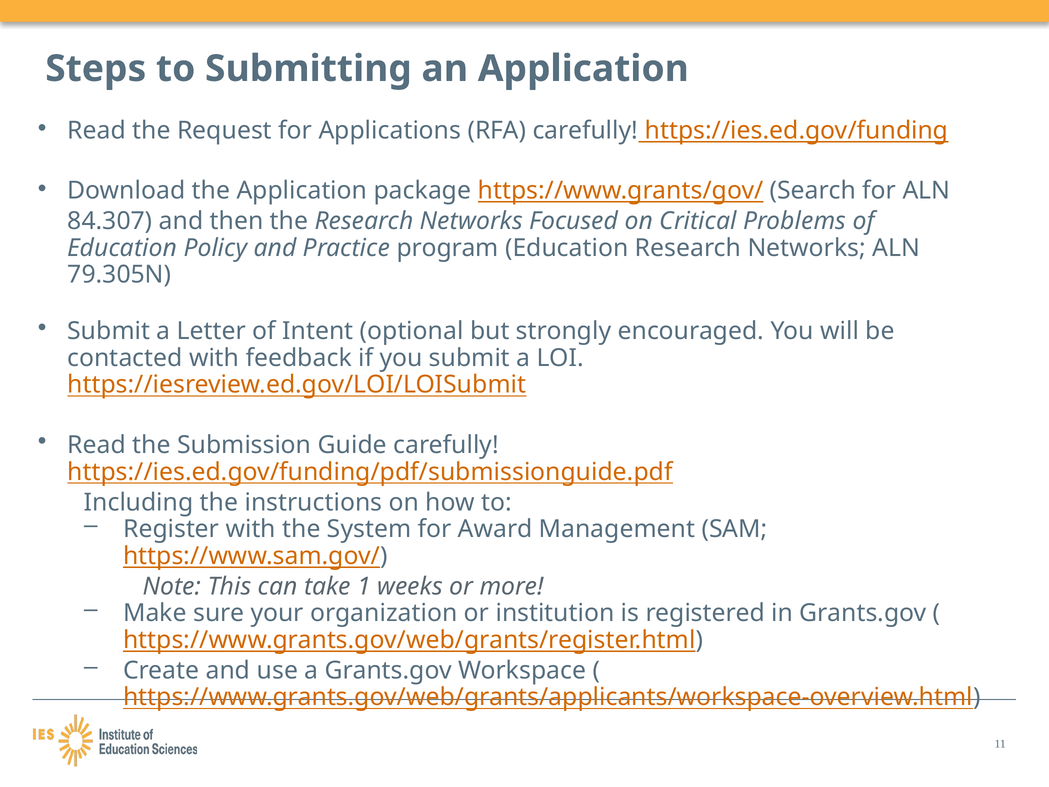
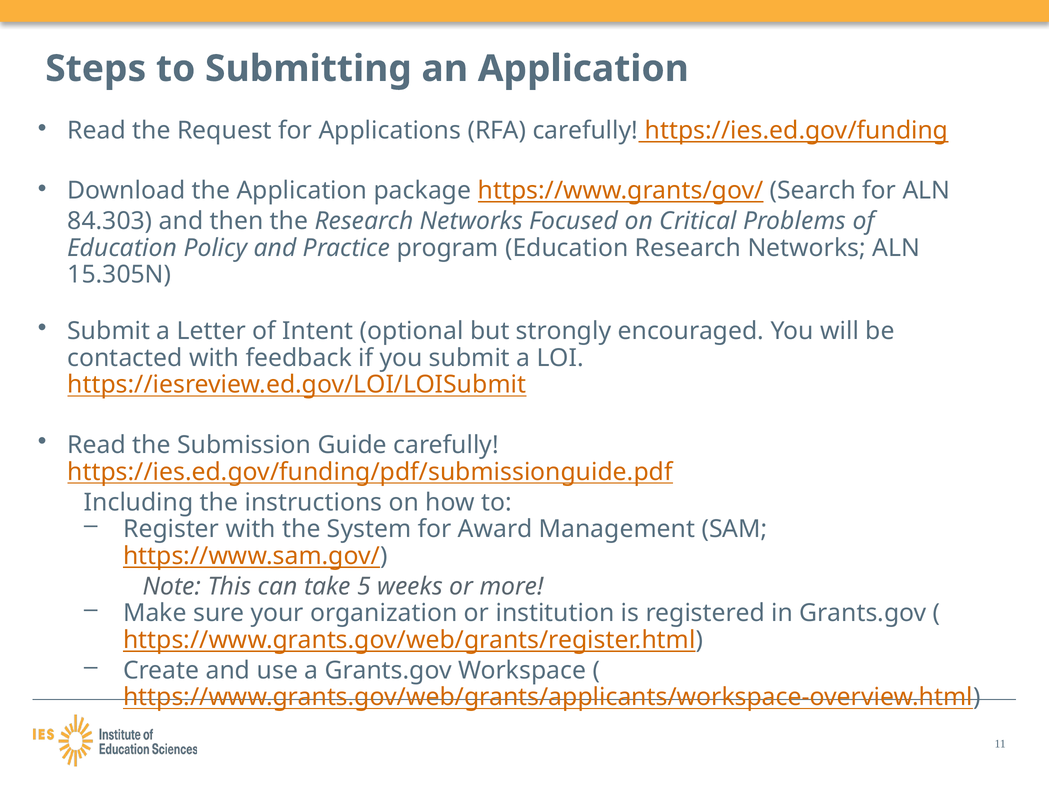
84.307: 84.307 -> 84.303
79.305N: 79.305N -> 15.305N
1: 1 -> 5
